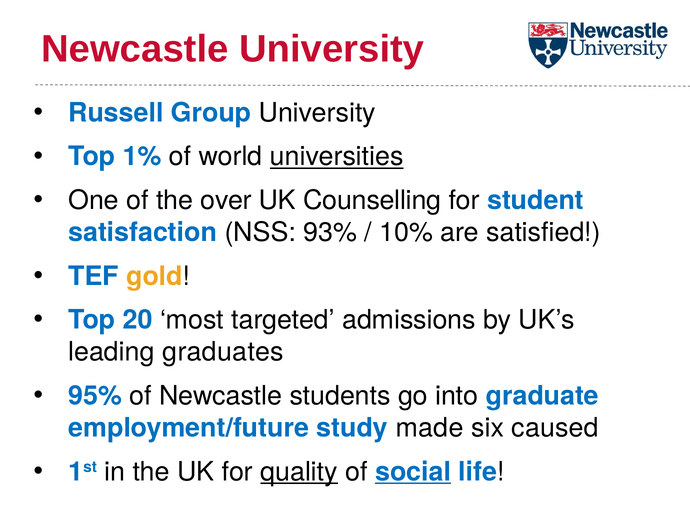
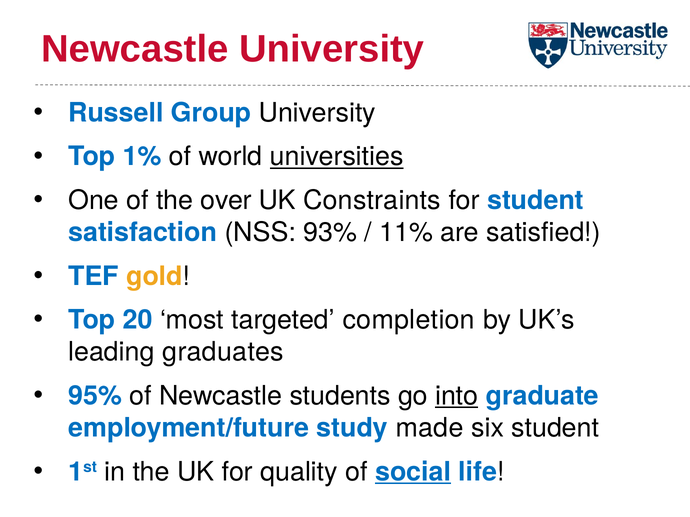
Counselling: Counselling -> Constraints
10%: 10% -> 11%
admissions: admissions -> completion
into underline: none -> present
six caused: caused -> student
quality underline: present -> none
